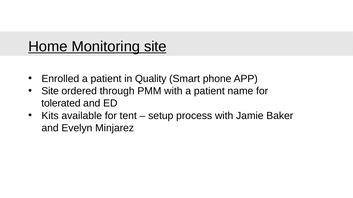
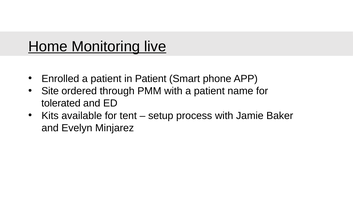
Monitoring site: site -> live
in Quality: Quality -> Patient
